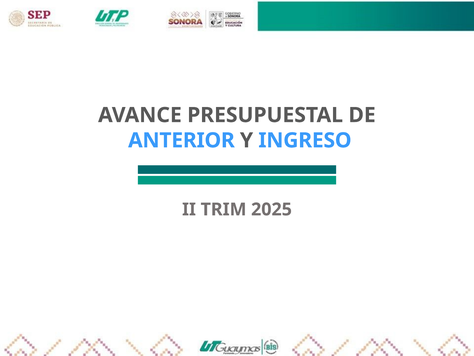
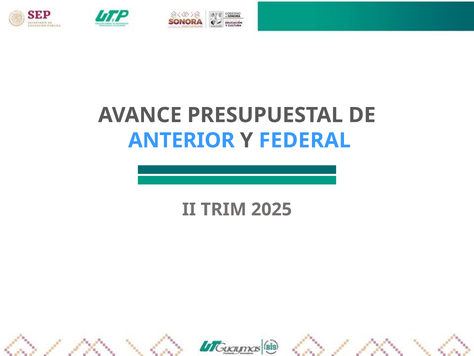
INGRESO: INGRESO -> FEDERAL
